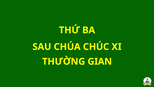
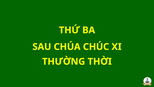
GIAN: GIAN -> THỜI
